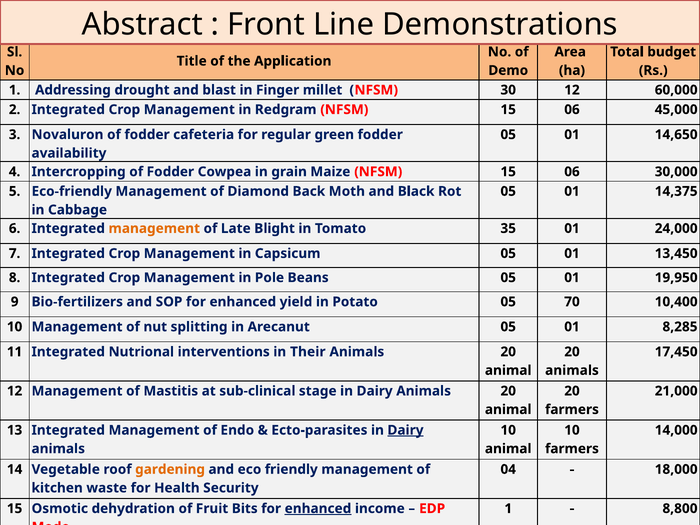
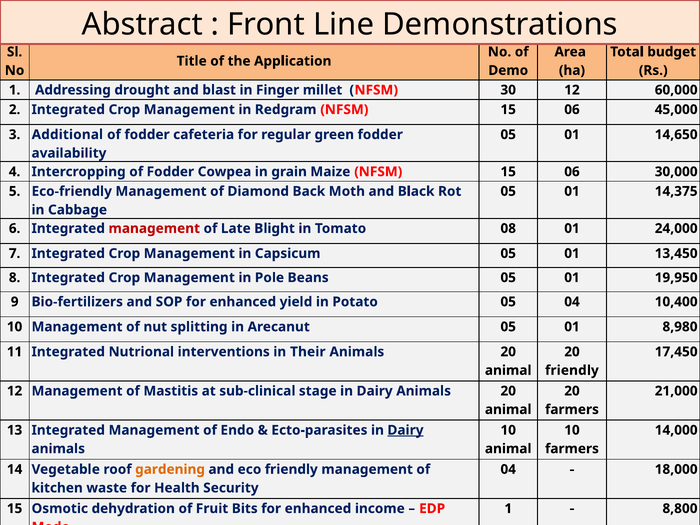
Novaluron: Novaluron -> Additional
management at (154, 228) colour: orange -> red
35: 35 -> 08
05 70: 70 -> 04
8,285: 8,285 -> 8,980
animals at (572, 370): animals -> friendly
enhanced at (318, 509) underline: present -> none
